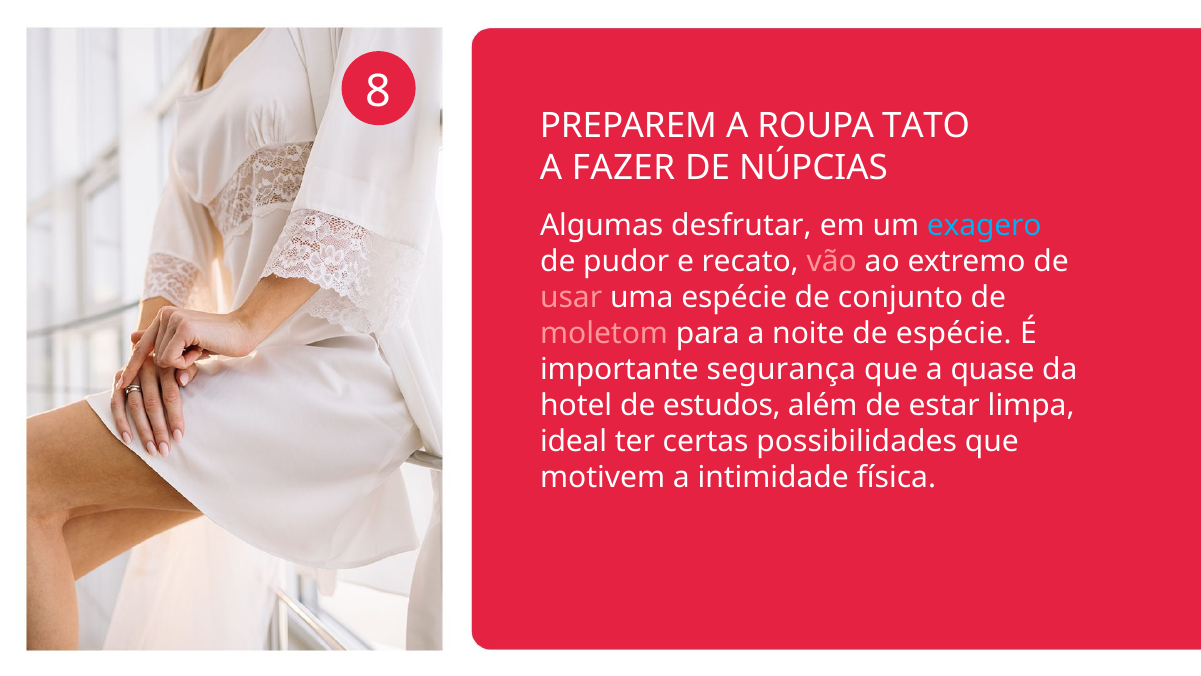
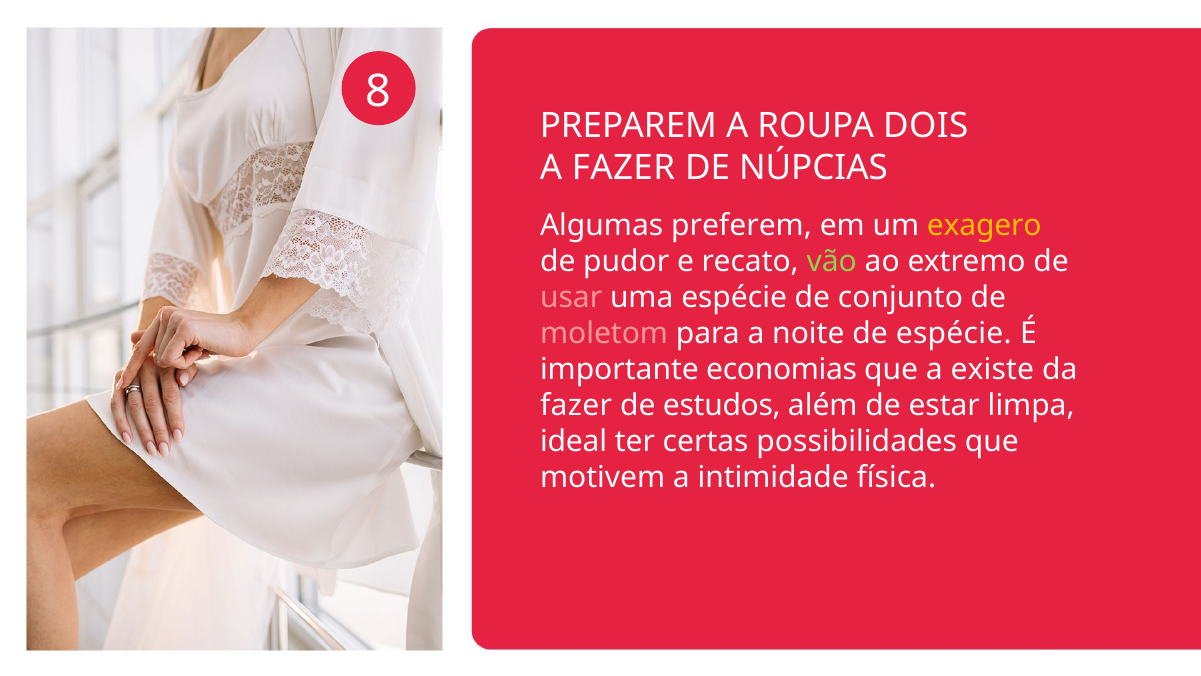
TATO: TATO -> DOIS
desfrutar: desfrutar -> preferem
exagero colour: light blue -> yellow
vão colour: pink -> light green
segurança: segurança -> economias
quase: quase -> existe
hotel at (576, 406): hotel -> fazer
